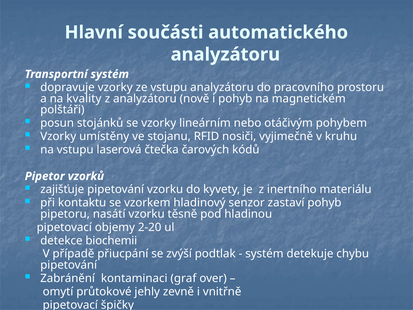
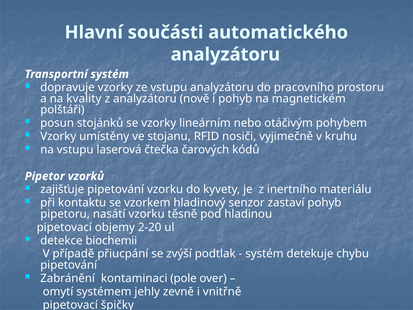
graf: graf -> pole
průtokové: průtokové -> systémem
